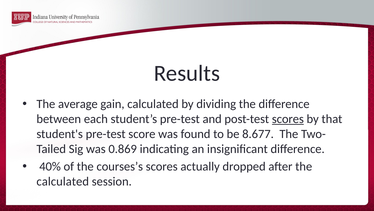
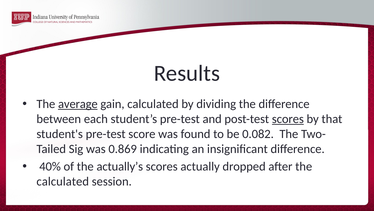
average underline: none -> present
8.677: 8.677 -> 0.082
courses’s: courses’s -> actually’s
